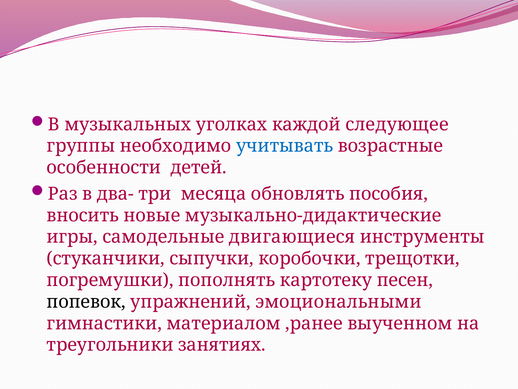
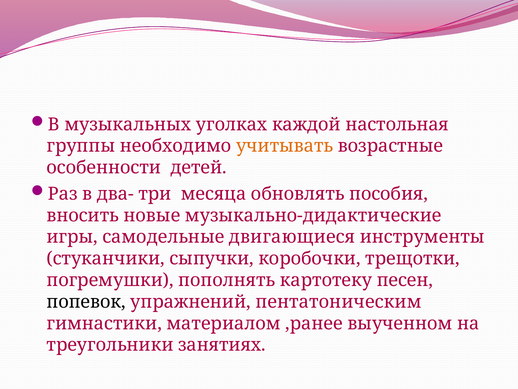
следующее: следующее -> настольная
учитывать colour: blue -> orange
эмоциональными: эмоциональными -> пентатоническим
